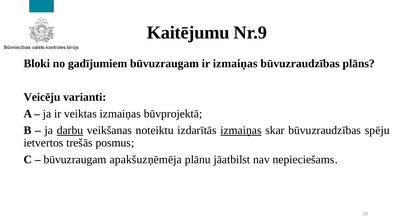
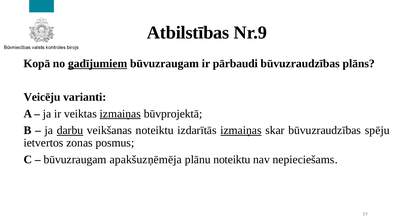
Kaitējumu: Kaitējumu -> Atbilstības
Bloki: Bloki -> Kopā
gadījumiem underline: none -> present
ir izmaiņas: izmaiņas -> pārbaudi
izmaiņas at (120, 114) underline: none -> present
trešās: trešās -> zonas
plānu jāatbilst: jāatbilst -> noteiktu
